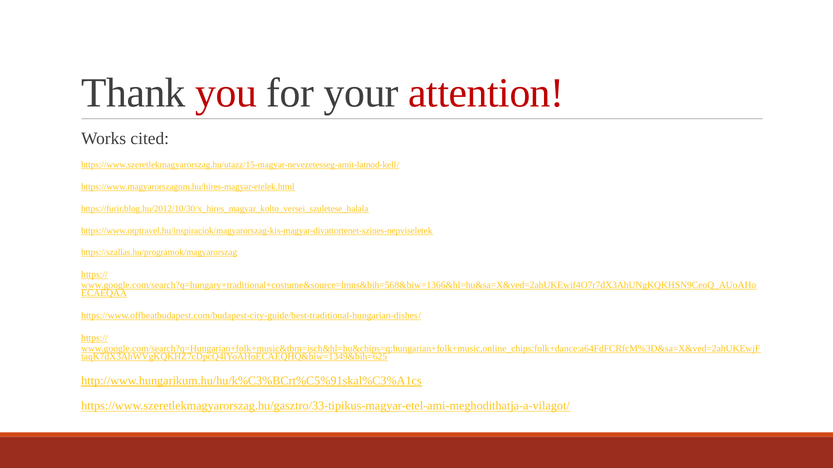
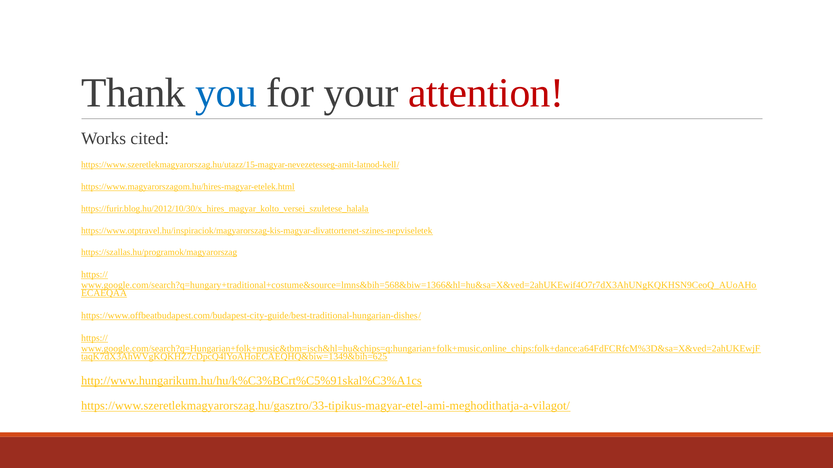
you colour: red -> blue
